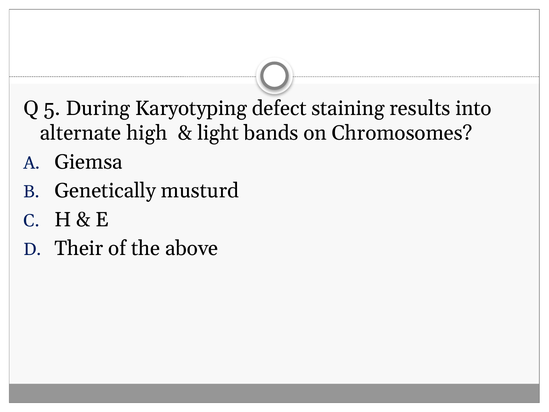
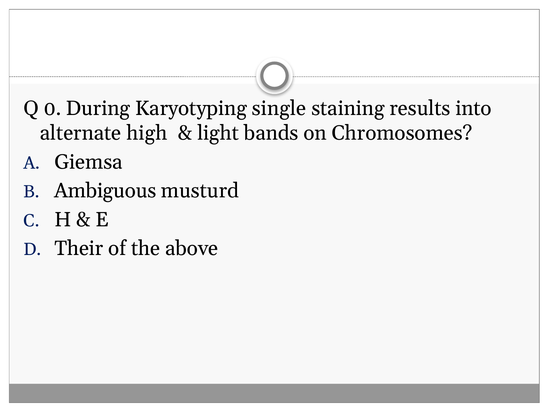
5: 5 -> 0
defect: defect -> single
Genetically: Genetically -> Ambiguous
